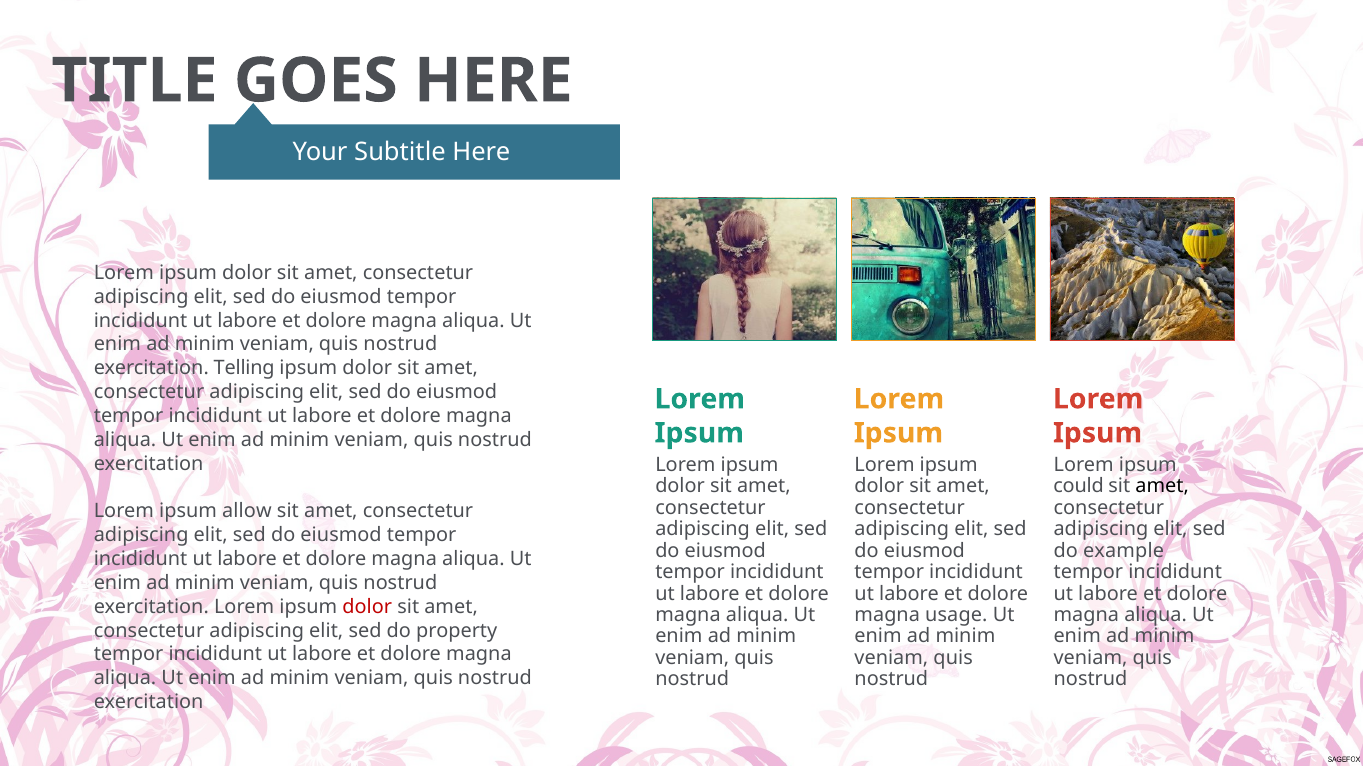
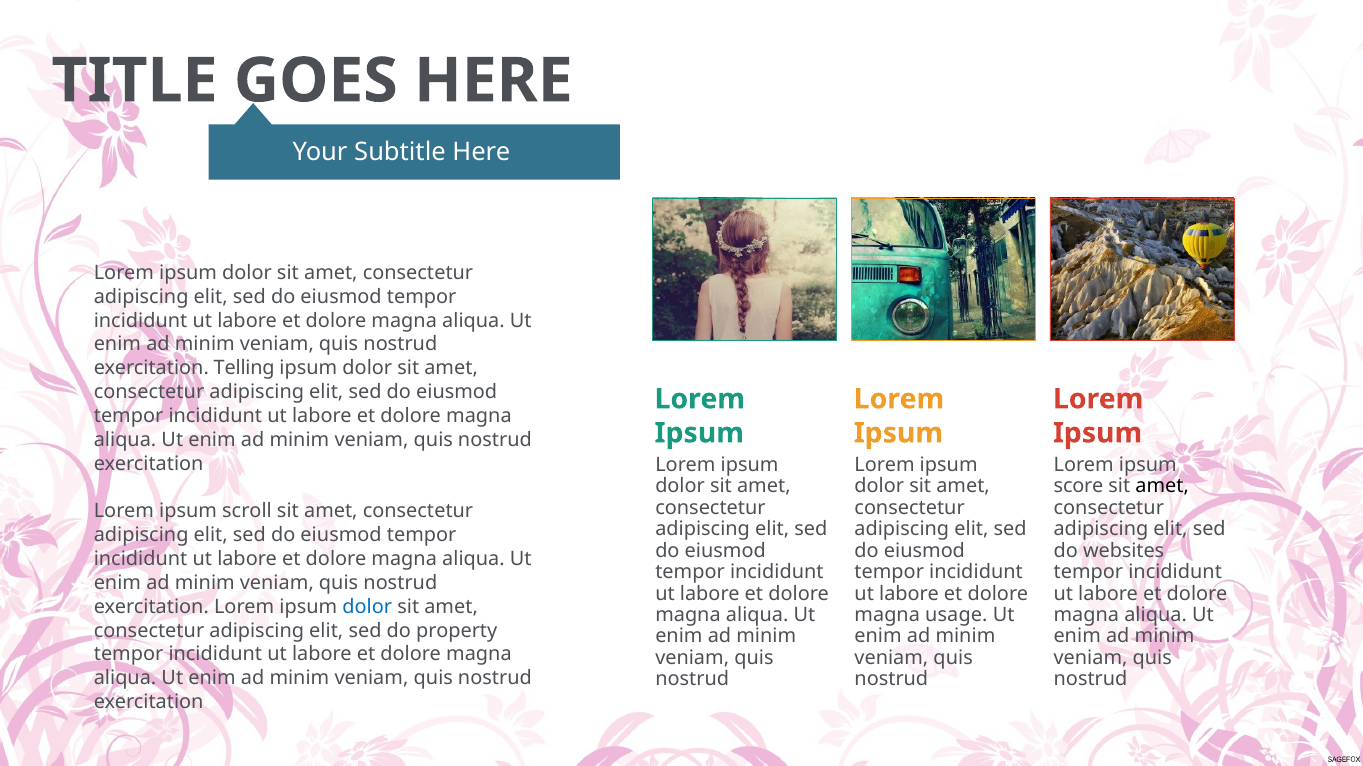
could: could -> score
allow: allow -> scroll
example: example -> websites
dolor at (367, 607) colour: red -> blue
